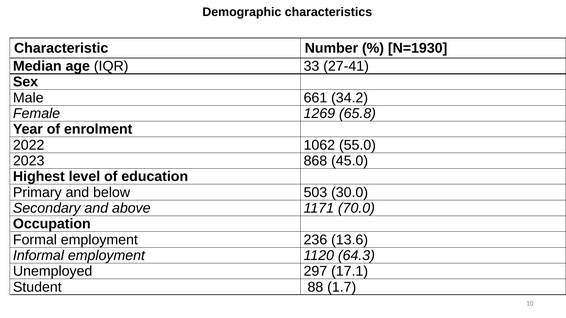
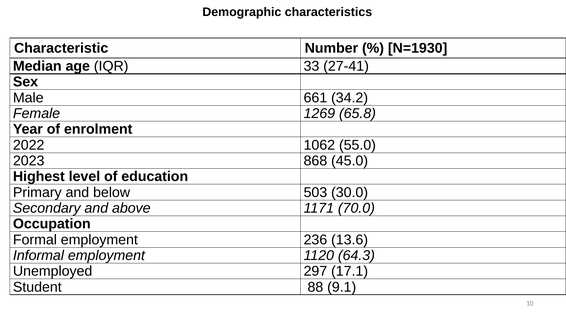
1.7: 1.7 -> 9.1
